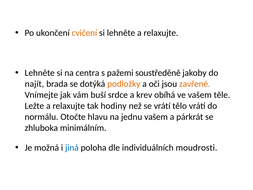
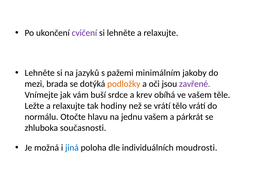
cvičení colour: orange -> purple
centra: centra -> jazyků
soustředěně: soustředěně -> minimálním
najít: najít -> mezi
zavřené colour: orange -> purple
minimálním: minimálním -> současnosti
